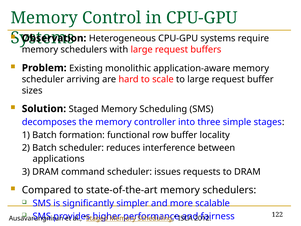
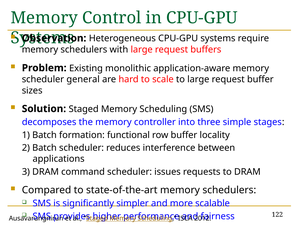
arriving: arriving -> general
